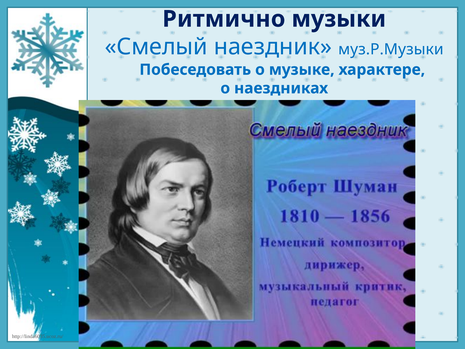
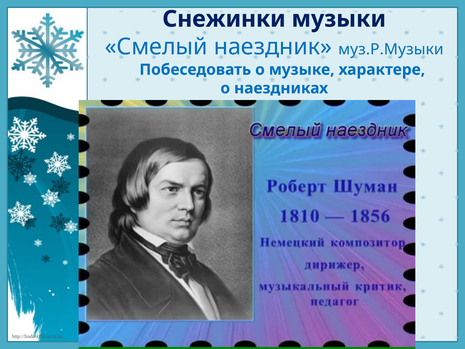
Ритмично: Ритмично -> Снежинки
